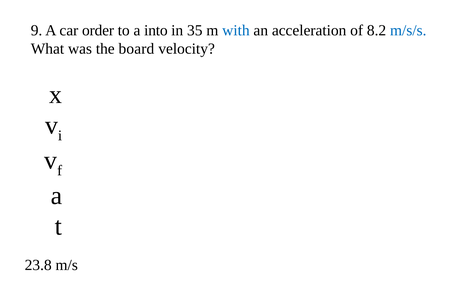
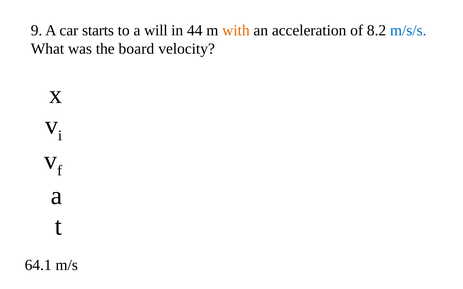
order: order -> starts
into: into -> will
35: 35 -> 44
with colour: blue -> orange
23.8: 23.8 -> 64.1
